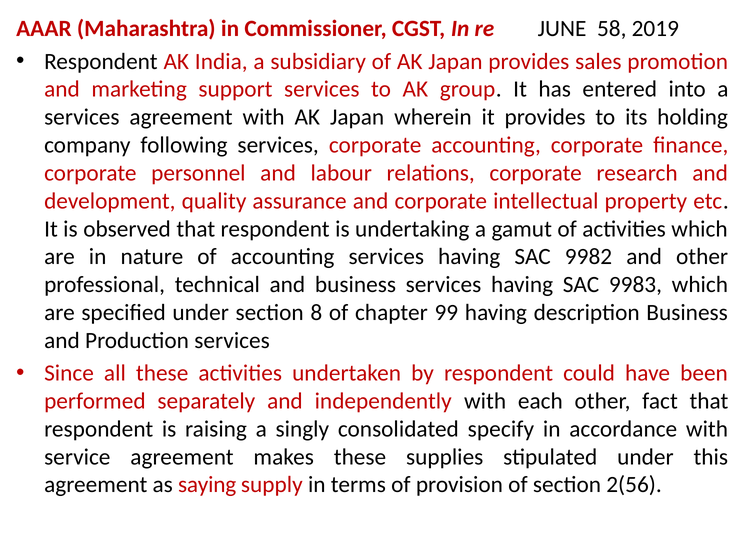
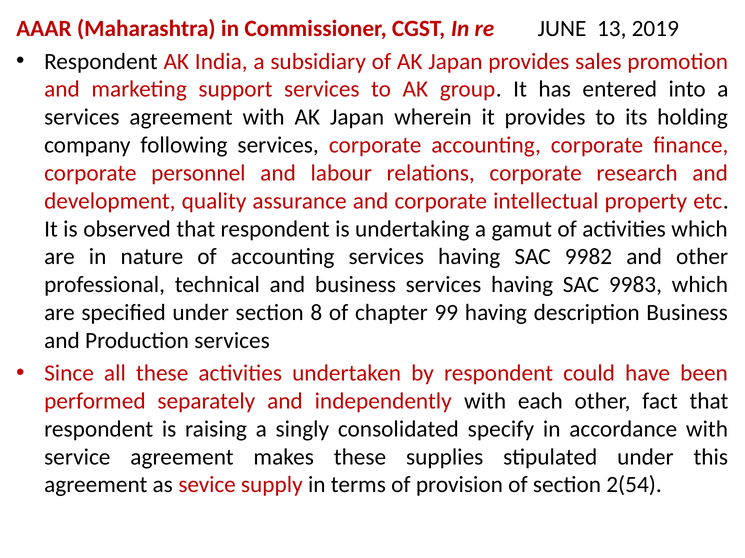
58: 58 -> 13
saying: saying -> sevice
2(56: 2(56 -> 2(54
